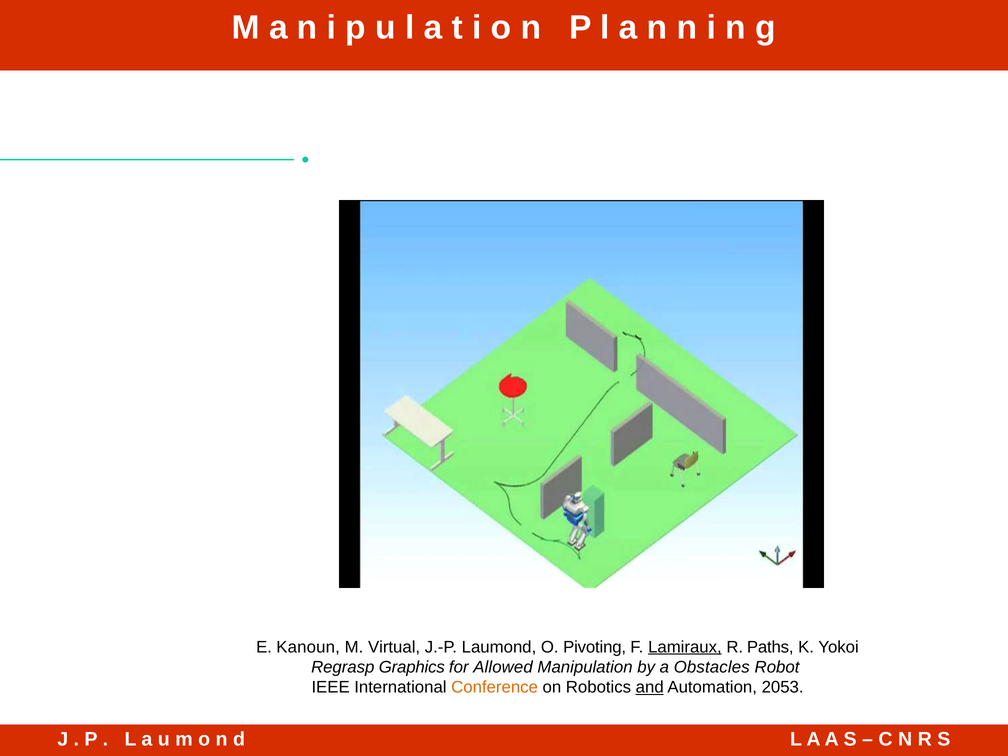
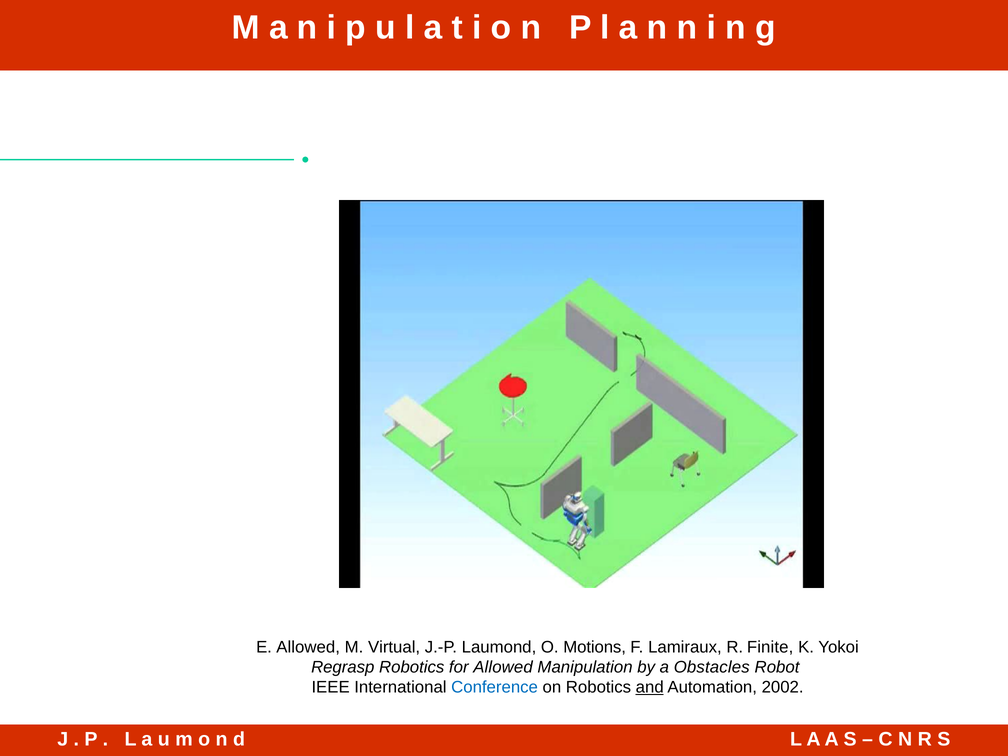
E Kanoun: Kanoun -> Allowed
Pivoting: Pivoting -> Motions
Lamiraux underline: present -> none
Paths: Paths -> Finite
Regrasp Graphics: Graphics -> Robotics
Conference colour: orange -> blue
2053: 2053 -> 2002
